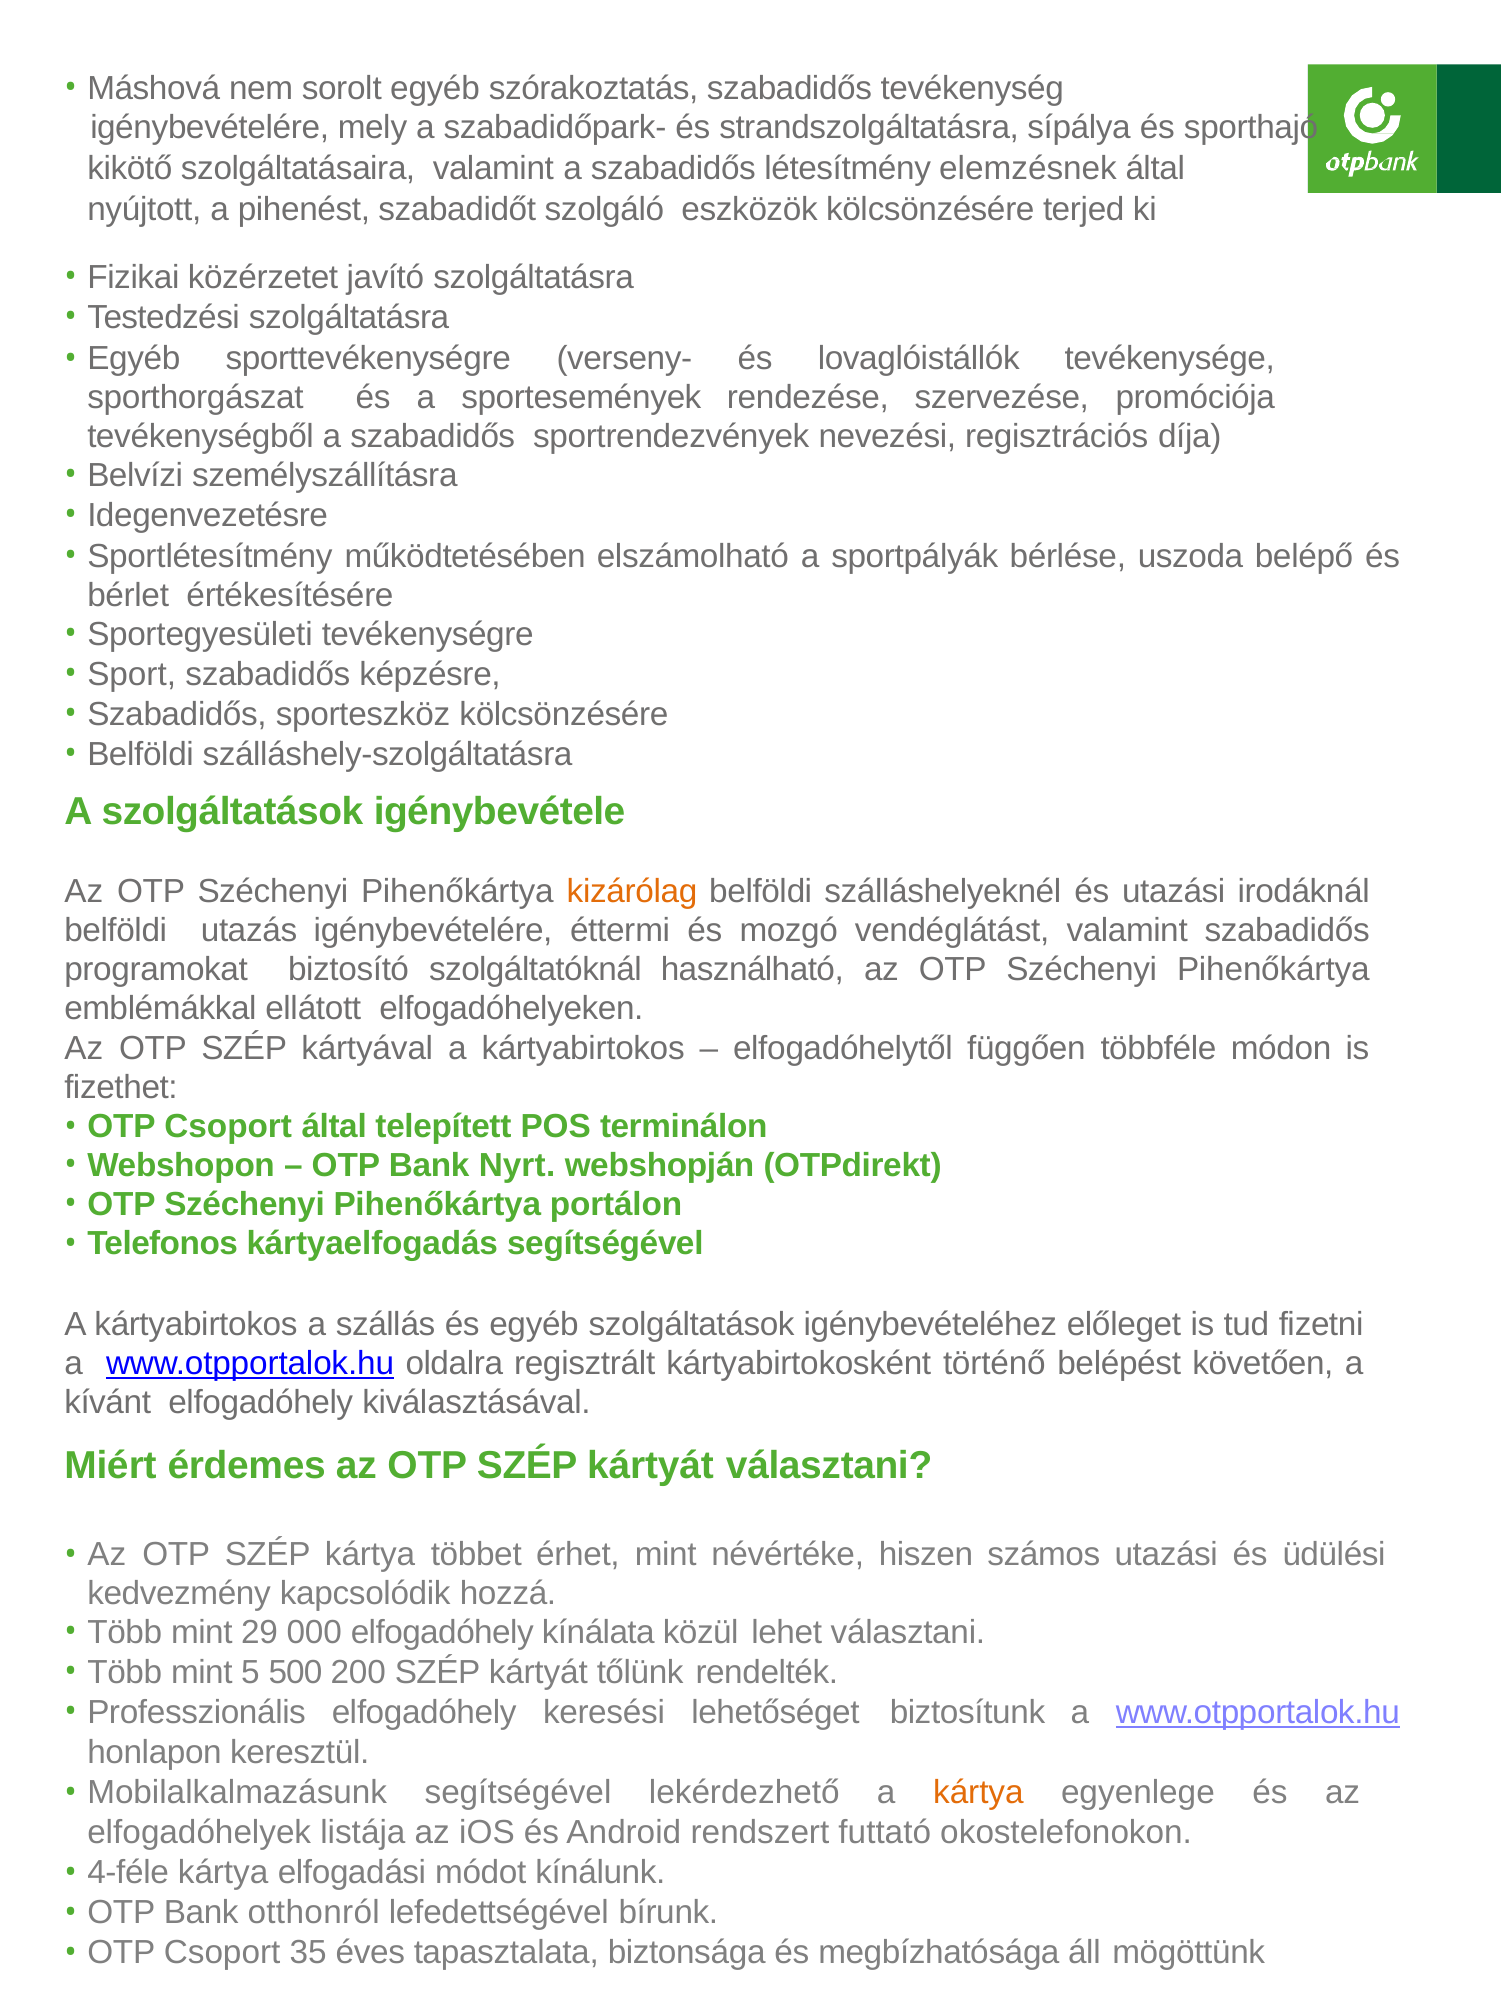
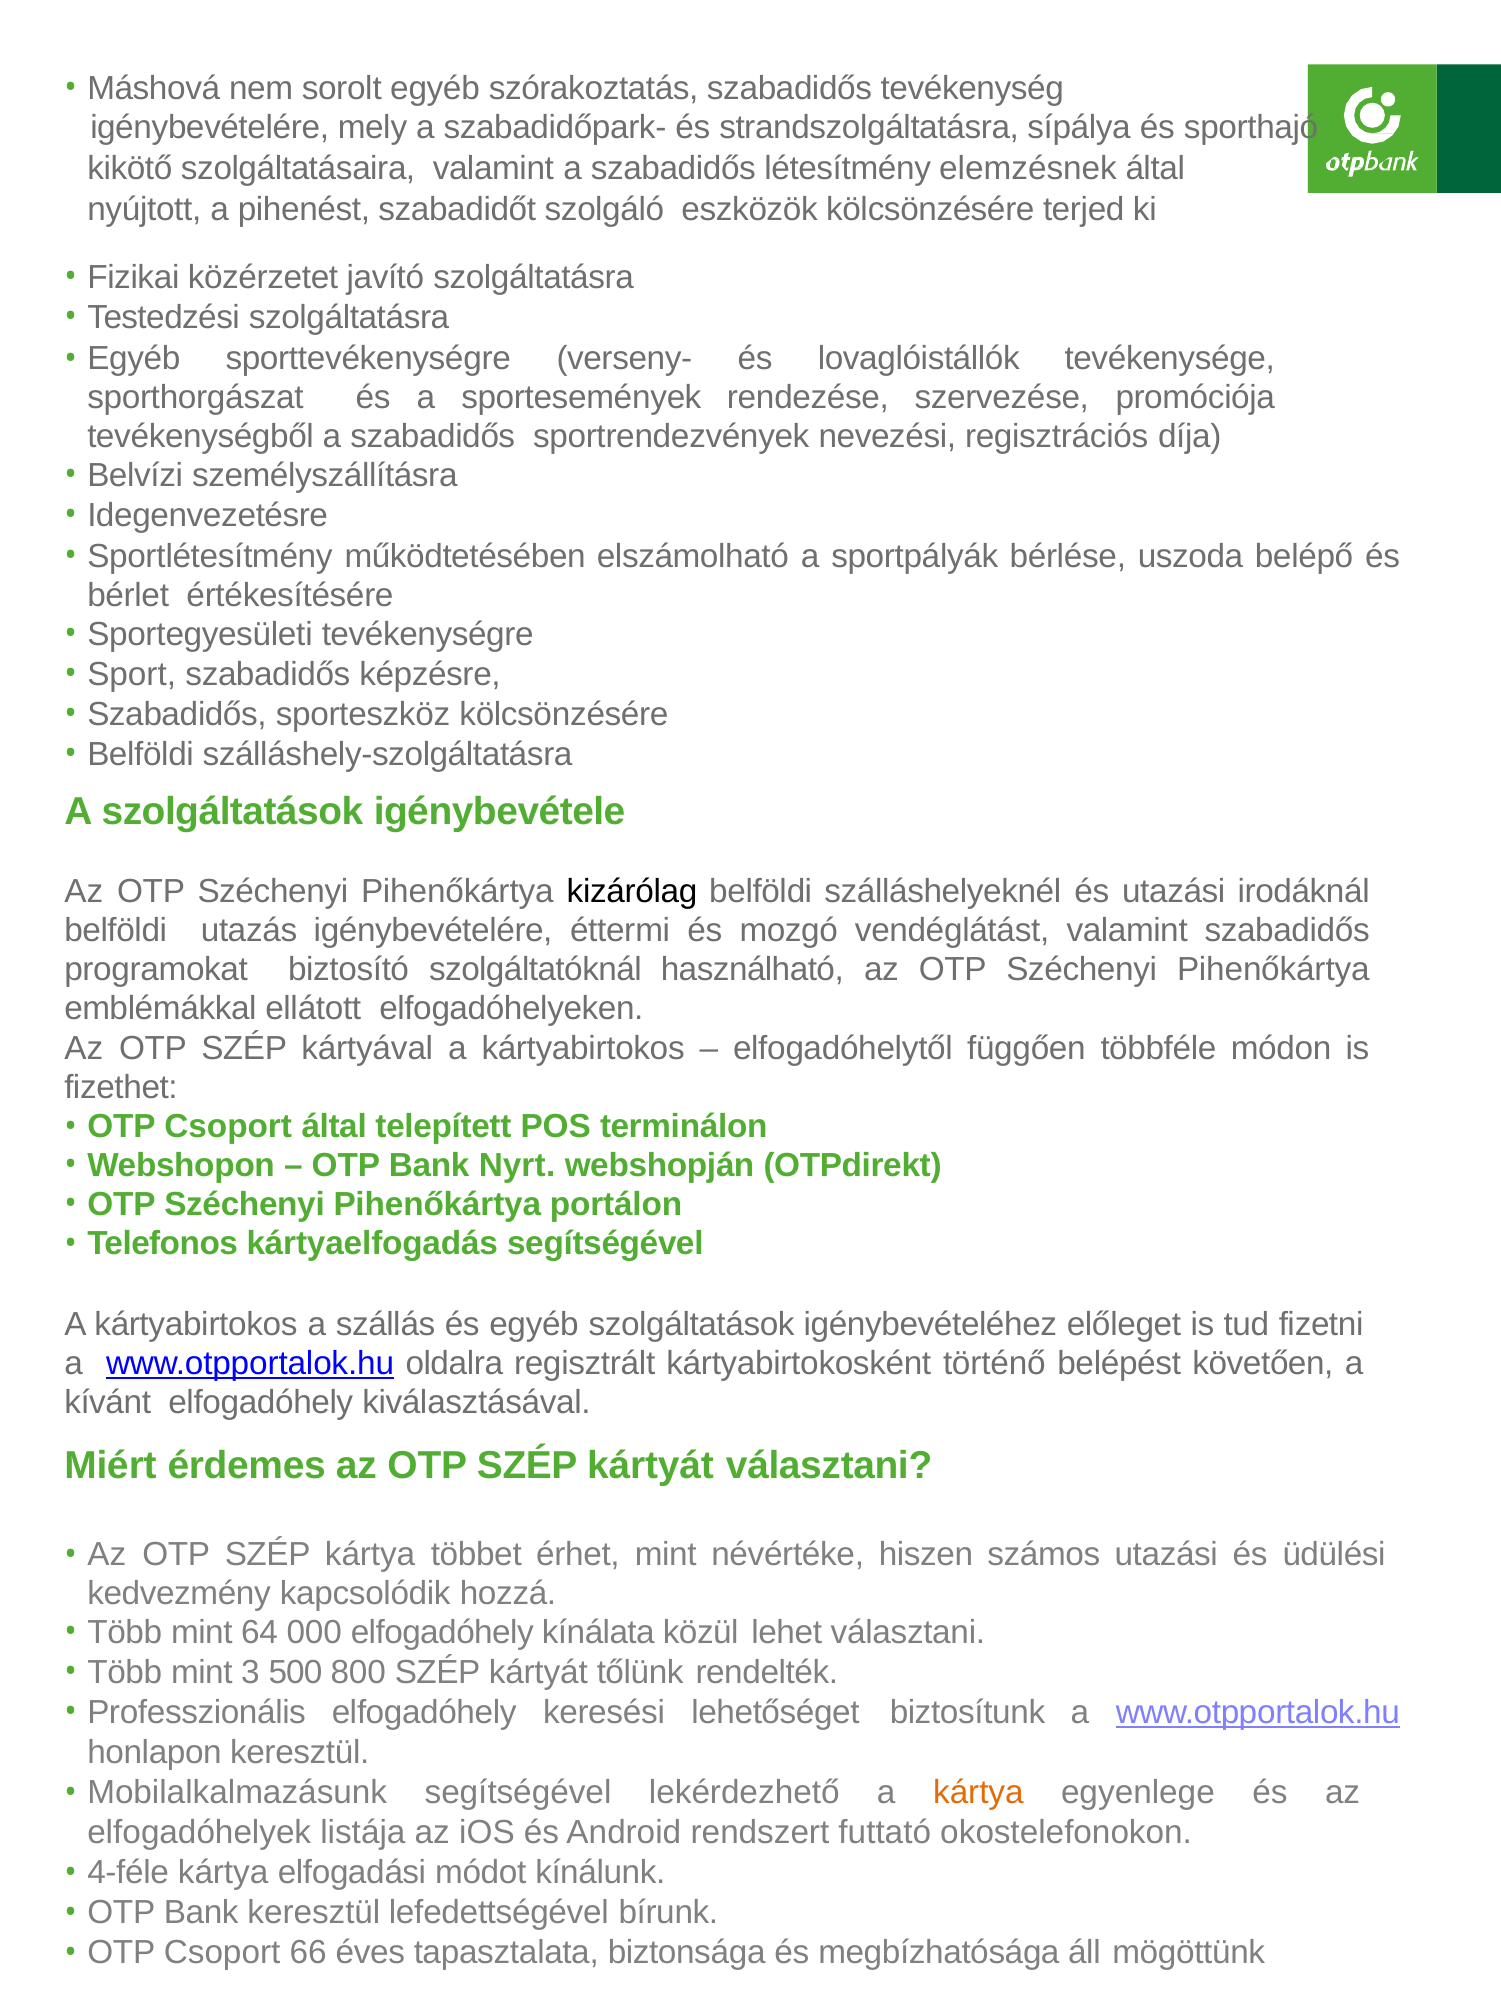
kizárólag colour: orange -> black
29: 29 -> 64
5: 5 -> 3
200: 200 -> 800
Bank otthonról: otthonról -> keresztül
35: 35 -> 66
